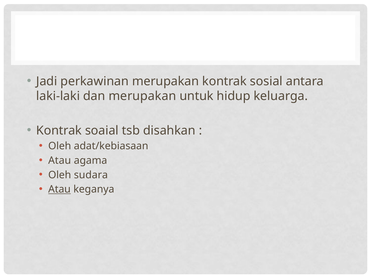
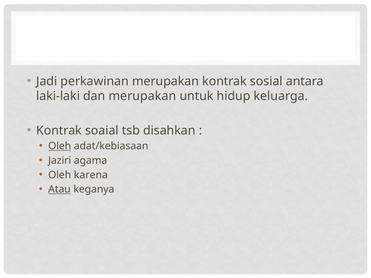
Oleh at (60, 146) underline: none -> present
Atau at (60, 161): Atau -> Jaziri
sudara: sudara -> karena
